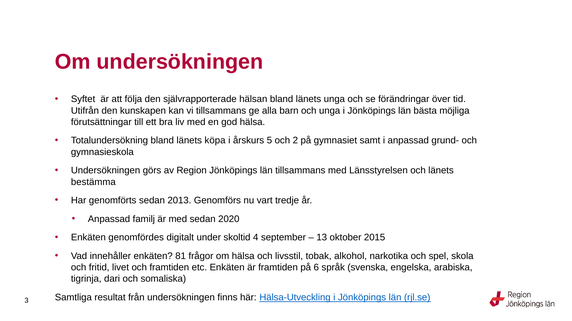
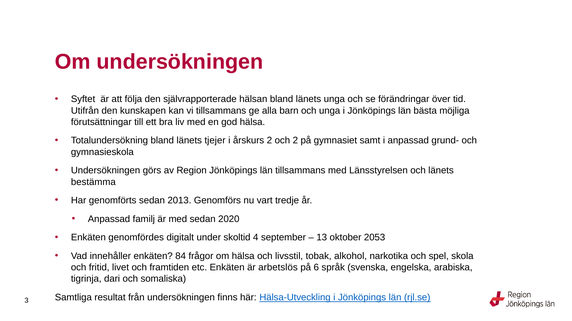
köpa: köpa -> tjejer
årskurs 5: 5 -> 2
2015: 2015 -> 2053
81: 81 -> 84
är framtiden: framtiden -> arbetslös
